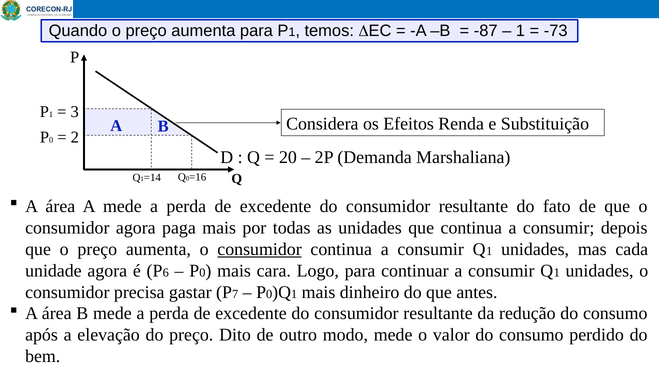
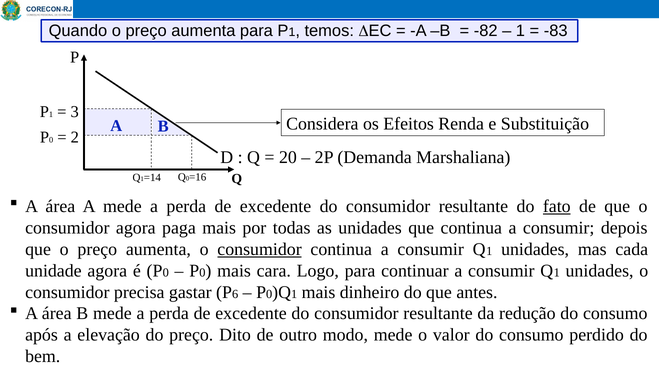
-87: -87 -> -82
-73: -73 -> -83
fato underline: none -> present
é P 6: 6 -> 0
7: 7 -> 6
